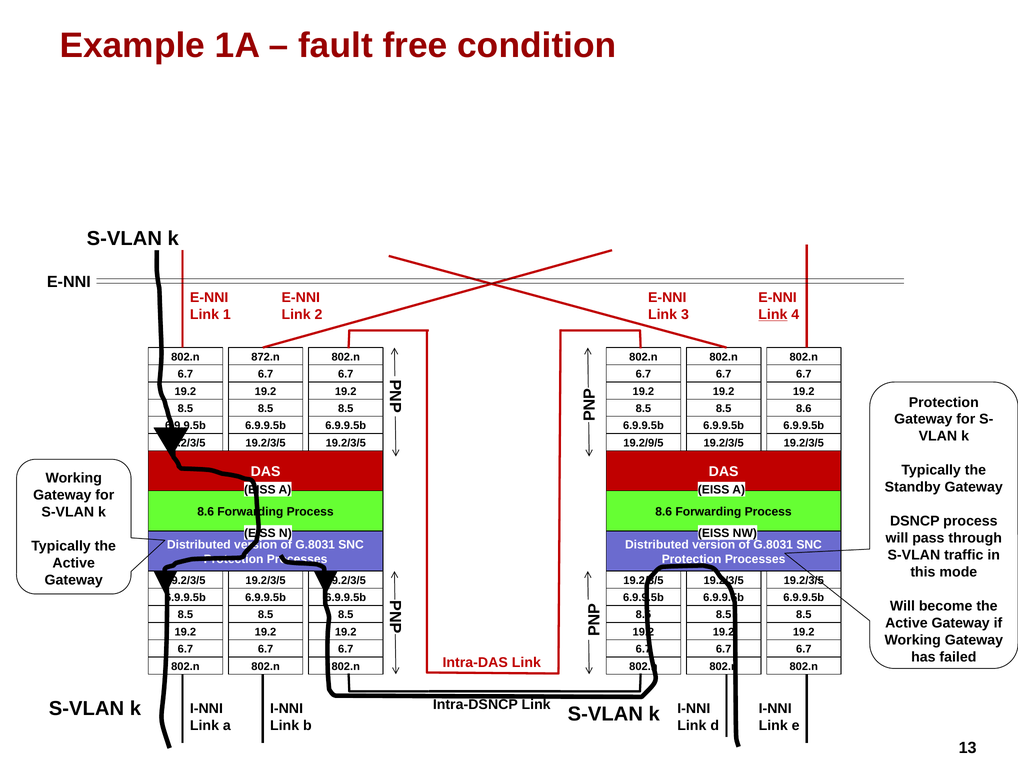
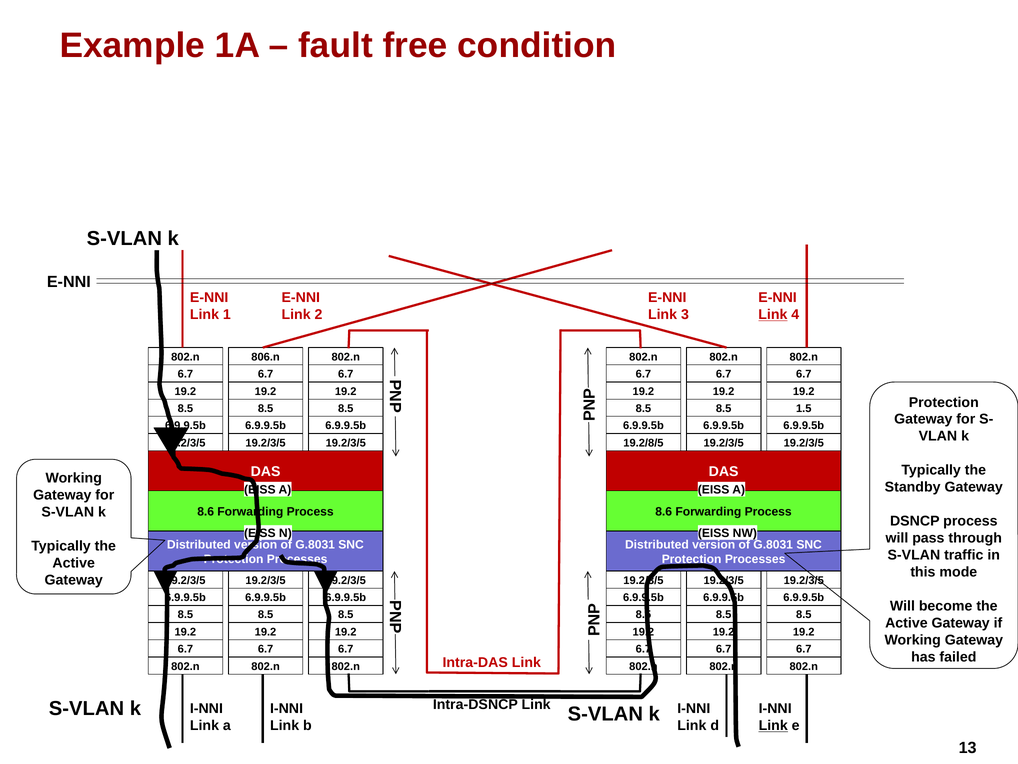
872.n: 872.n -> 806.n
8.6 at (804, 408): 8.6 -> 1.5
19.2/9/5: 19.2/9/5 -> 19.2/8/5
Link at (773, 725) underline: none -> present
